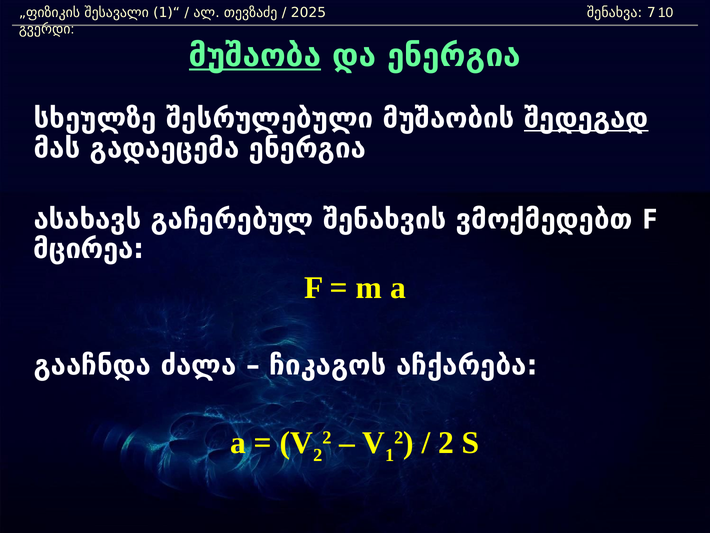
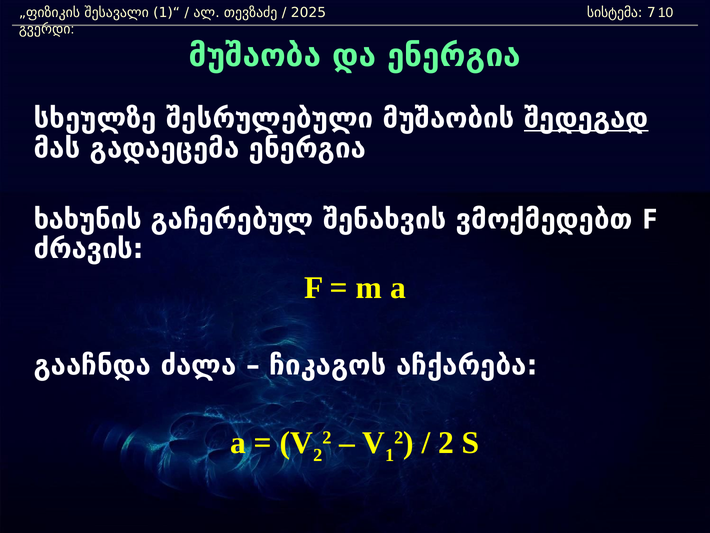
შენახვა: შენახვა -> სისტემა
მუშაობა underline: present -> none
ასახავს: ასახავს -> ხახუნის
მცირეა: მცირეა -> ძრავის
